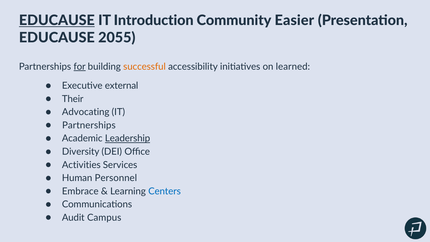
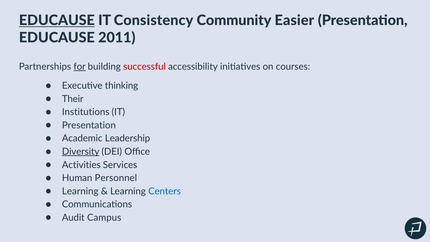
Introduction: Introduction -> Consistency
2055: 2055 -> 2011
successful colour: orange -> red
learned: learned -> courses
external: external -> thinking
Advocating: Advocating -> Institutions
Partnerships at (89, 125): Partnerships -> Presentation
Leadership underline: present -> none
Diversity underline: none -> present
Embrace at (80, 191): Embrace -> Learning
